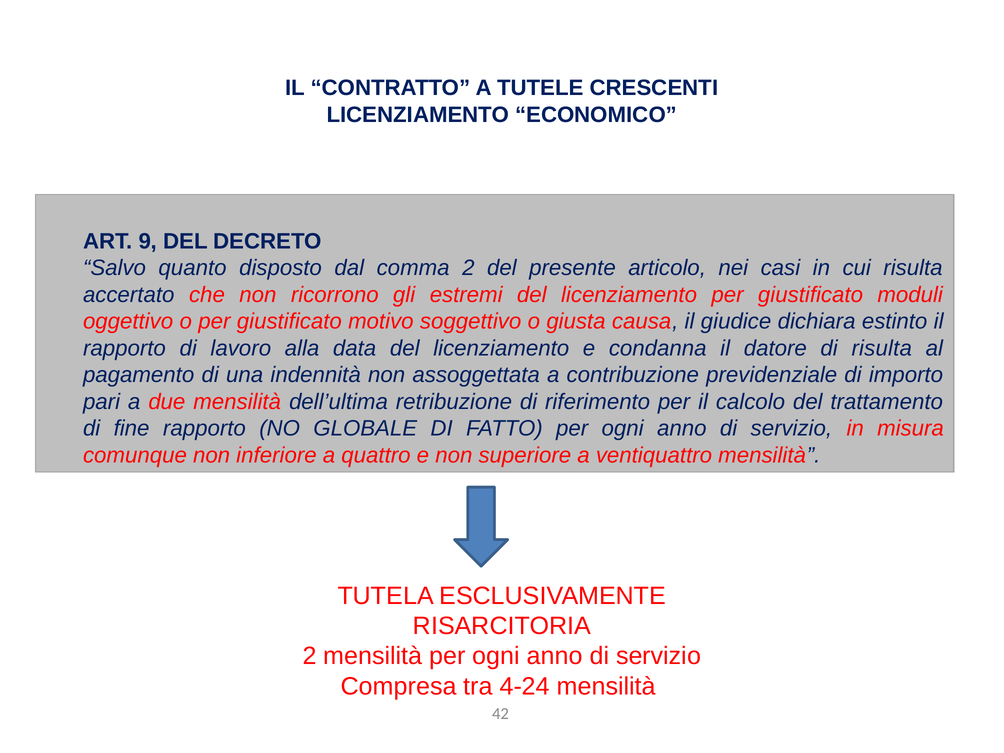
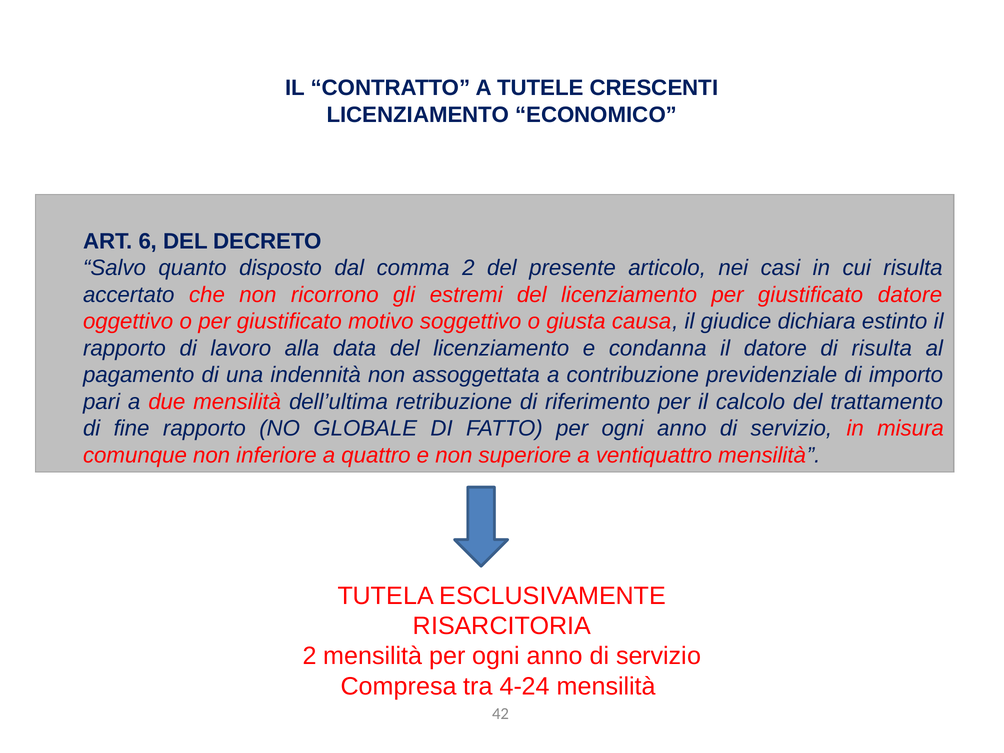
9: 9 -> 6
giustificato moduli: moduli -> datore
